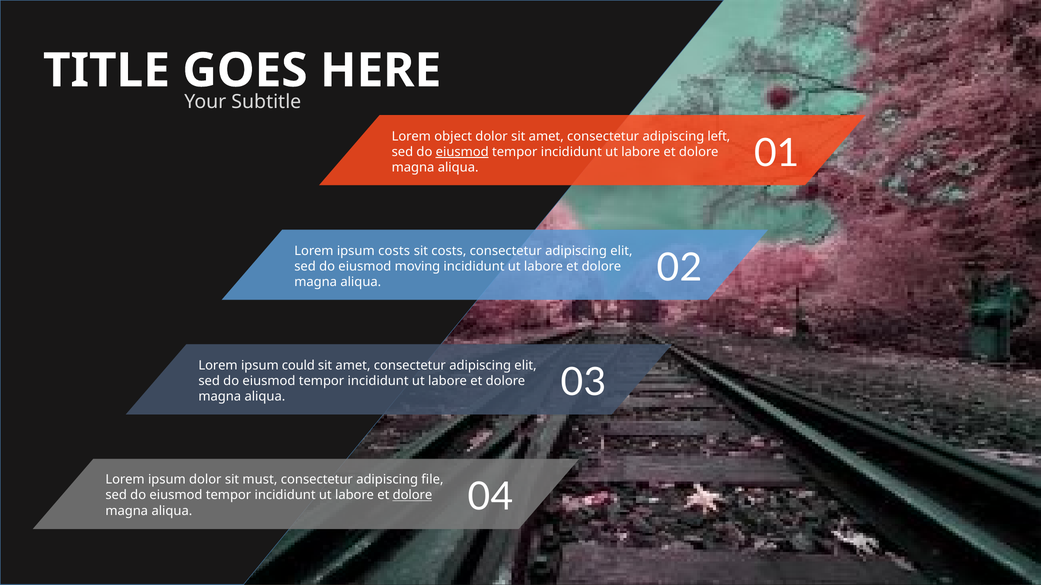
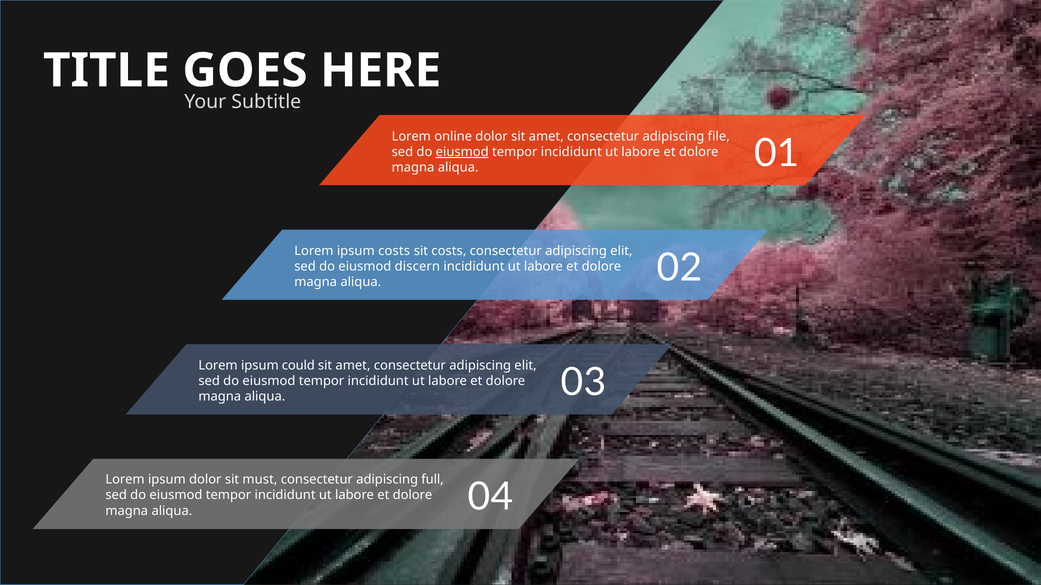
object: object -> online
left: left -> file
moving: moving -> discern
file: file -> full
dolore at (412, 496) underline: present -> none
